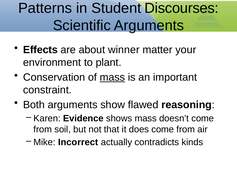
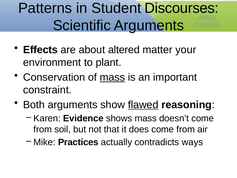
winner: winner -> altered
flawed underline: none -> present
Incorrect: Incorrect -> Practices
kinds: kinds -> ways
